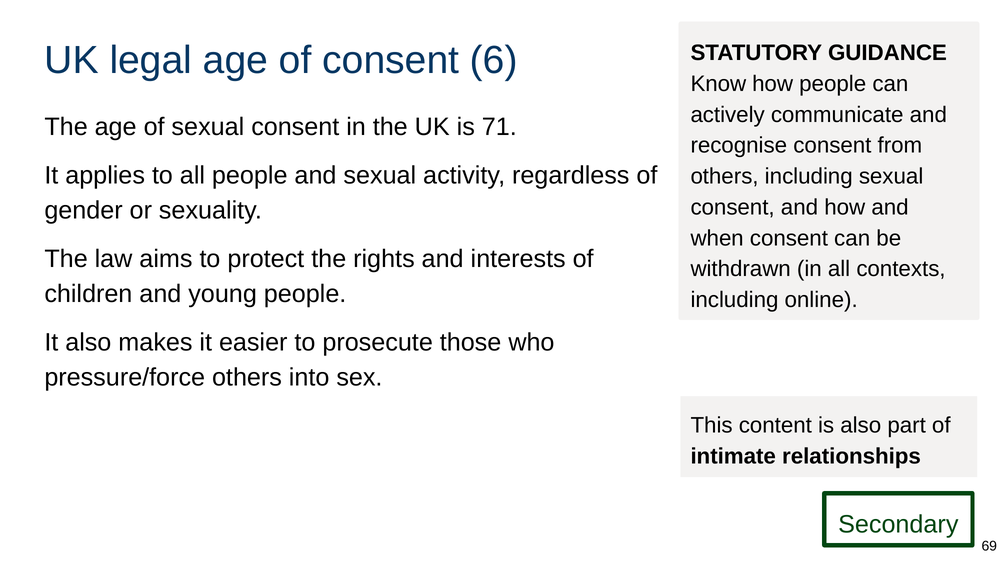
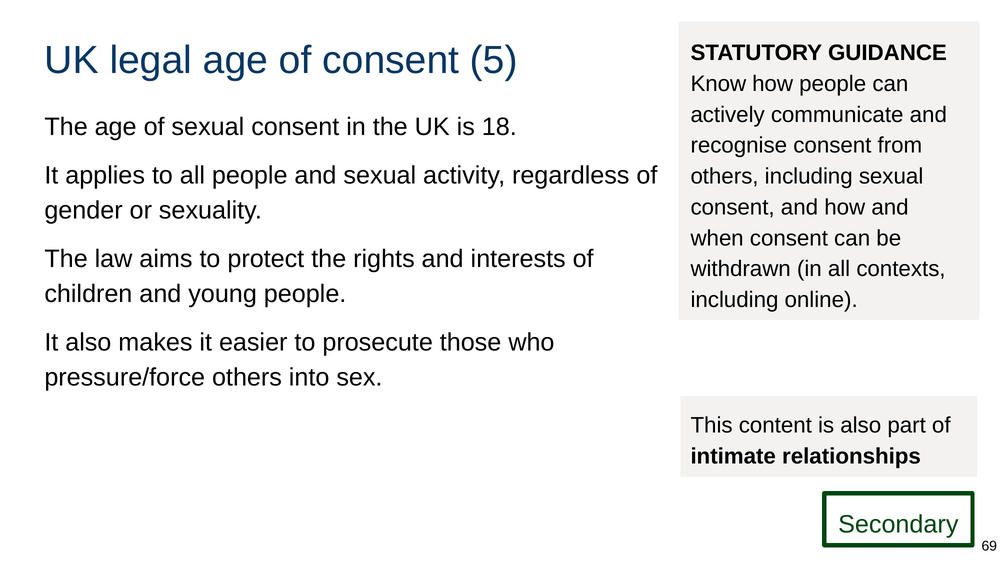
6: 6 -> 5
71: 71 -> 18
